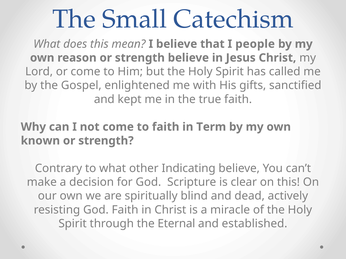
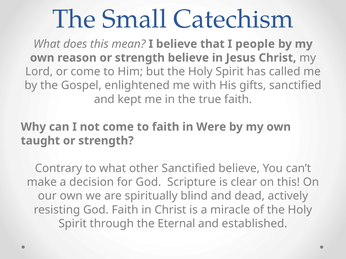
Term: Term -> Were
known: known -> taught
other Indicating: Indicating -> Sanctified
